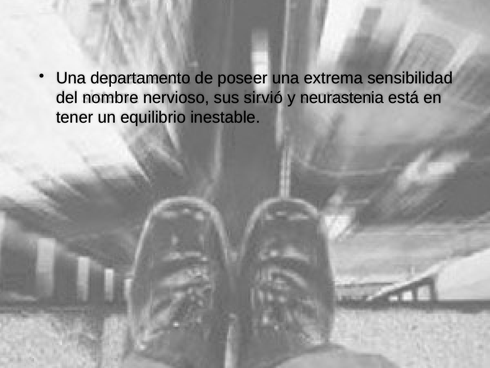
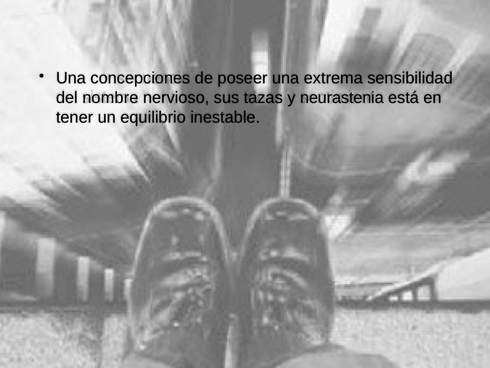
departamento: departamento -> concepciones
sirvió: sirvió -> tazas
